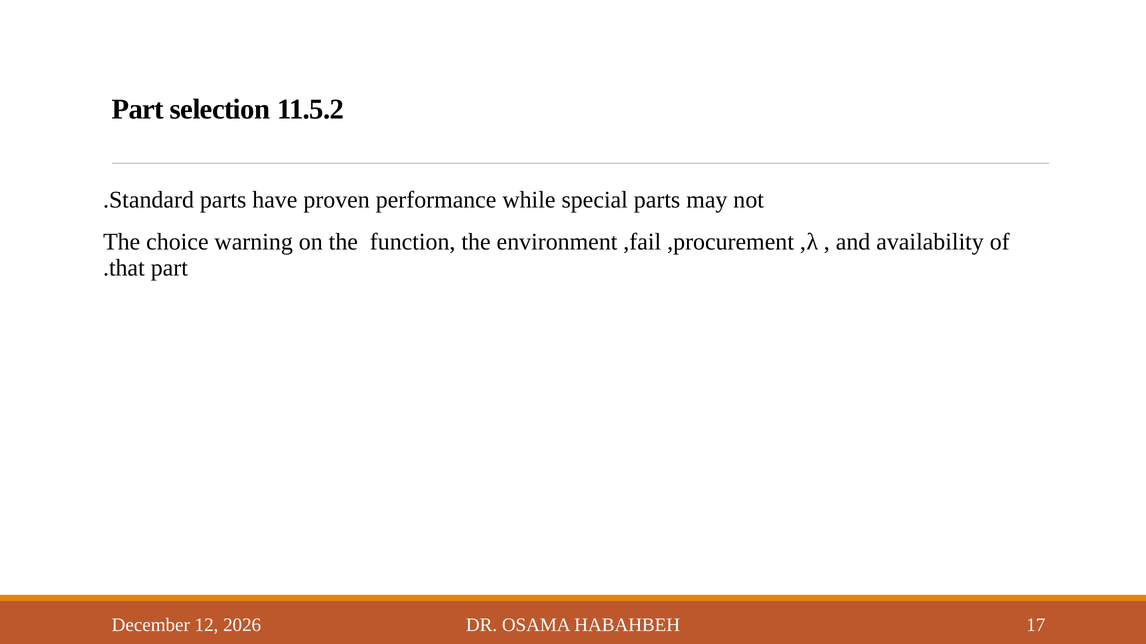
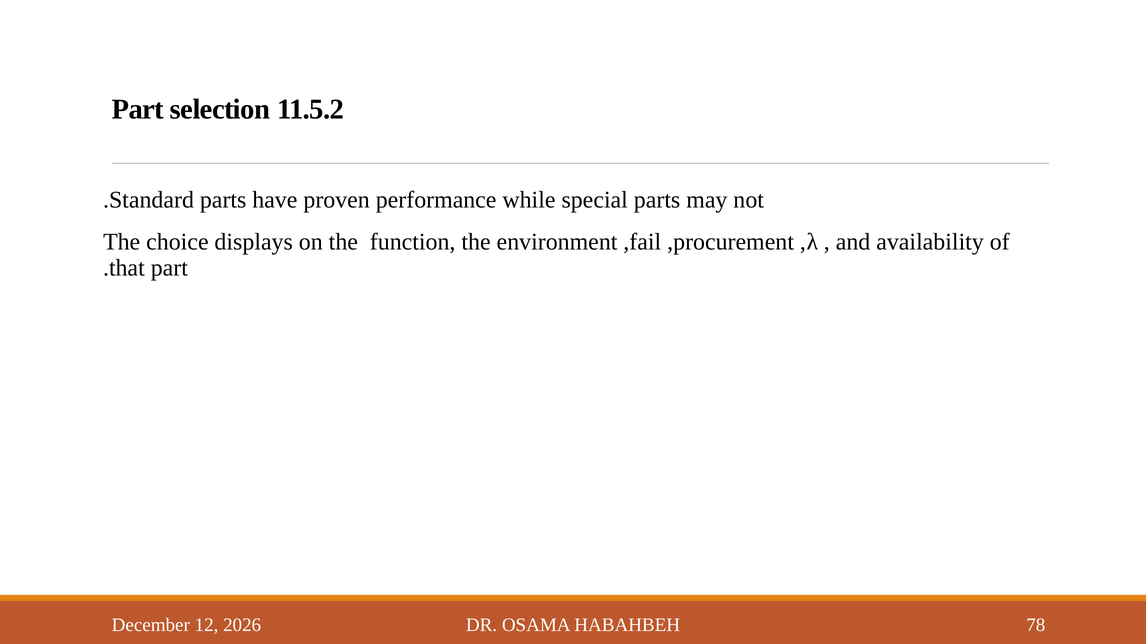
warning: warning -> displays
17: 17 -> 78
